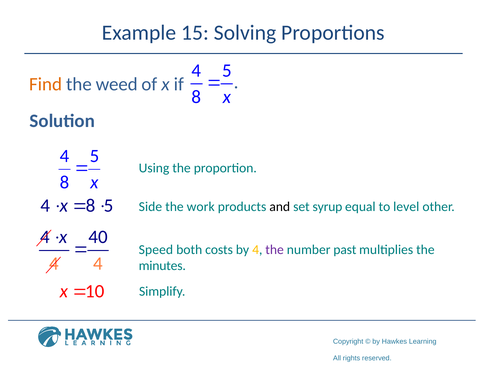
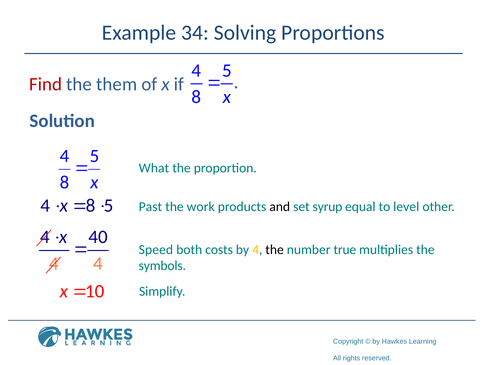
15: 15 -> 34
Find colour: orange -> red
weed: weed -> them
Using: Using -> What
Side: Side -> Past
the at (275, 250) colour: purple -> black
past: past -> true
minutes: minutes -> symbols
